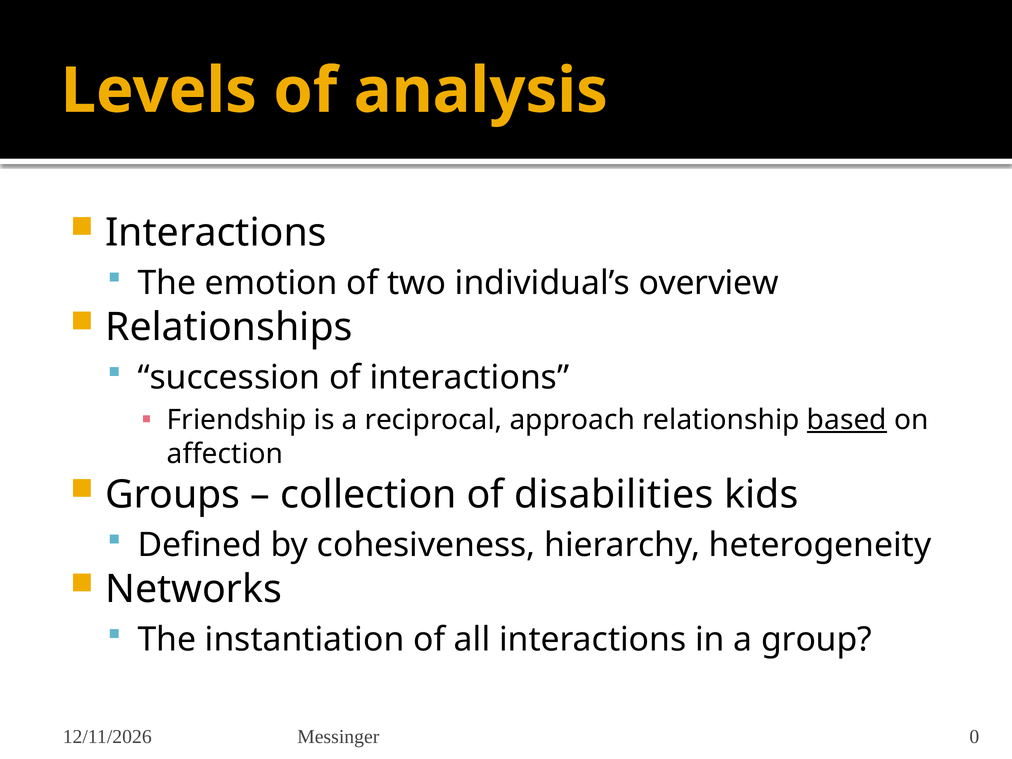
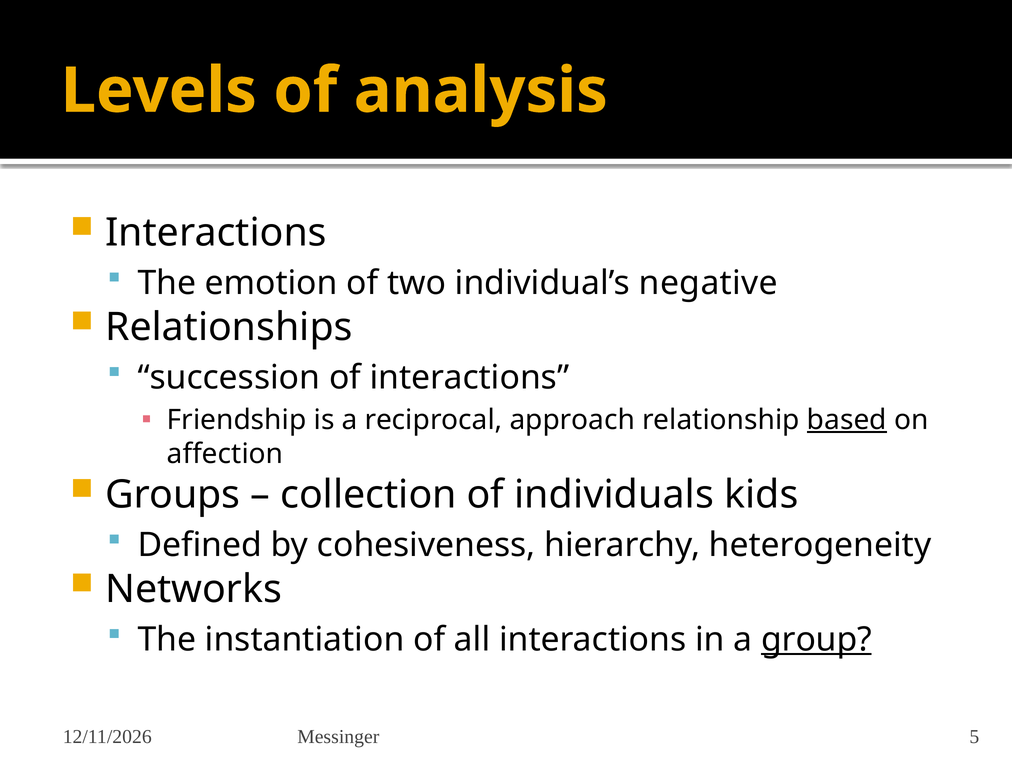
overview: overview -> negative
disabilities: disabilities -> individuals
group underline: none -> present
0: 0 -> 5
